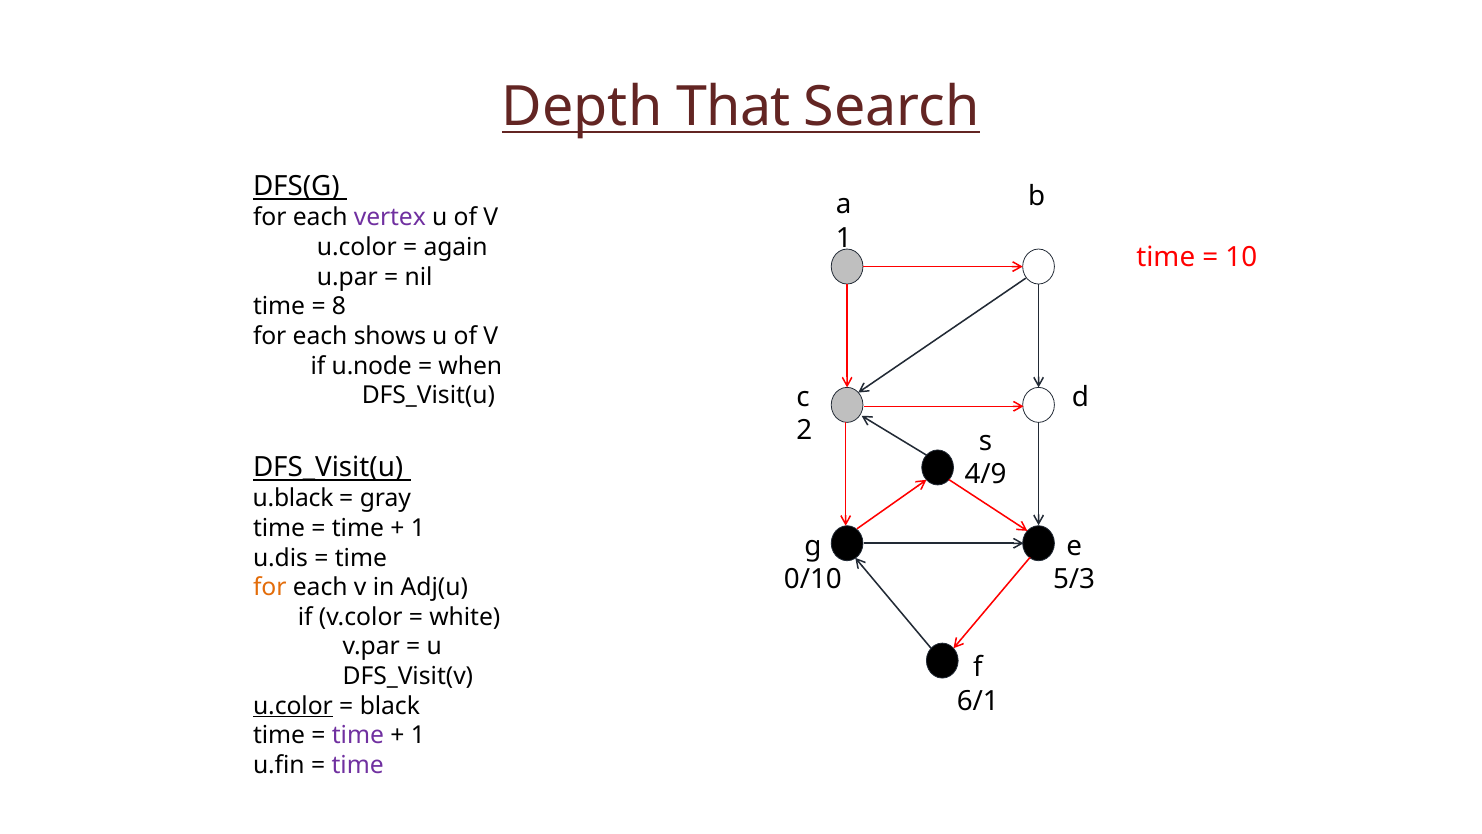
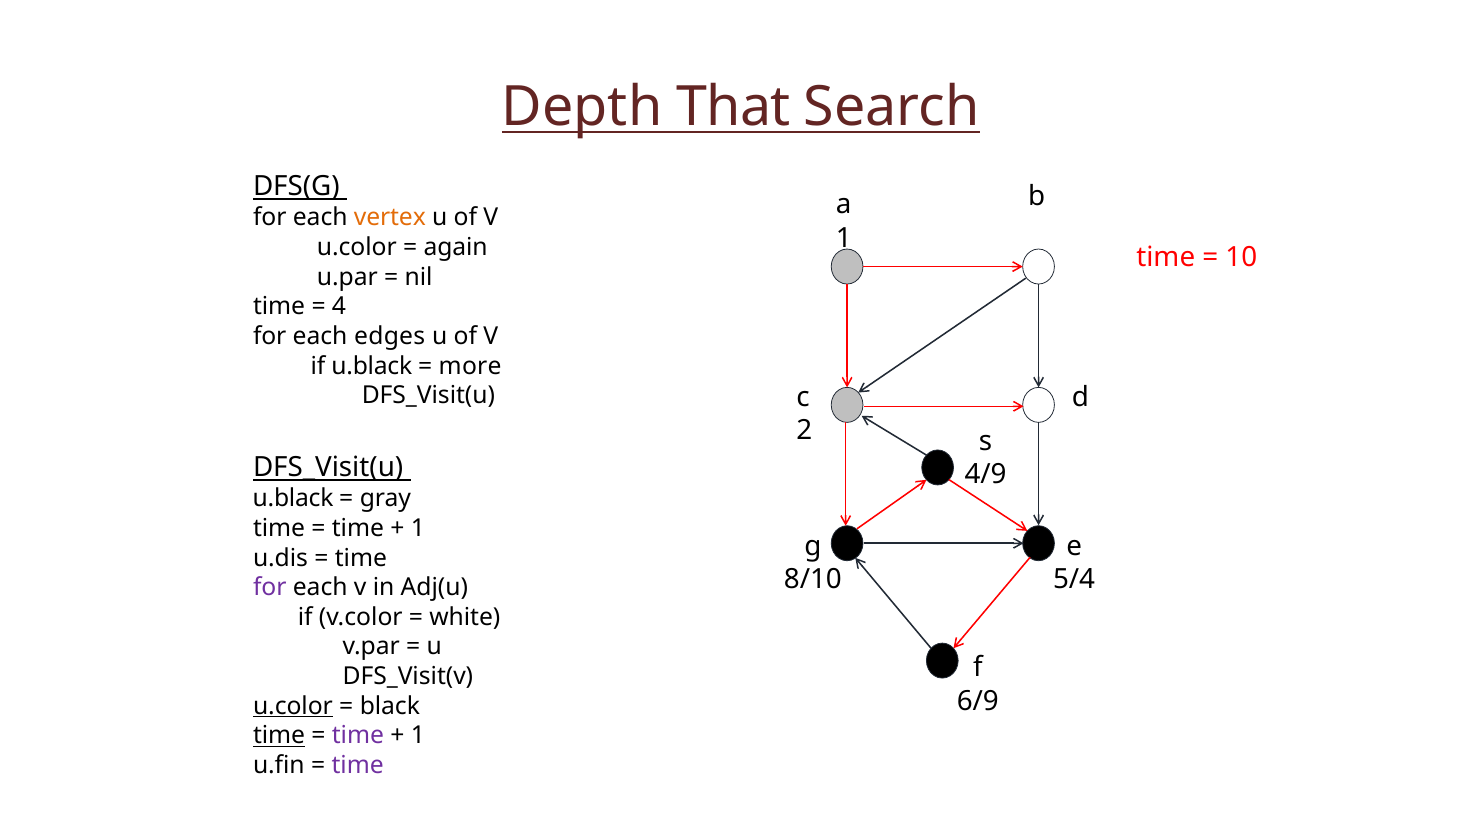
vertex colour: purple -> orange
8: 8 -> 4
shows: shows -> edges
if u.node: u.node -> u.black
when: when -> more
0/10: 0/10 -> 8/10
5/3: 5/3 -> 5/4
for at (270, 587) colour: orange -> purple
6/1: 6/1 -> 6/9
time at (279, 735) underline: none -> present
